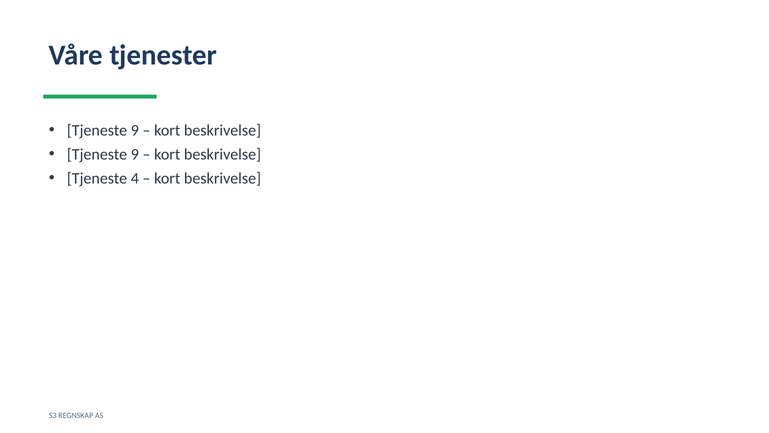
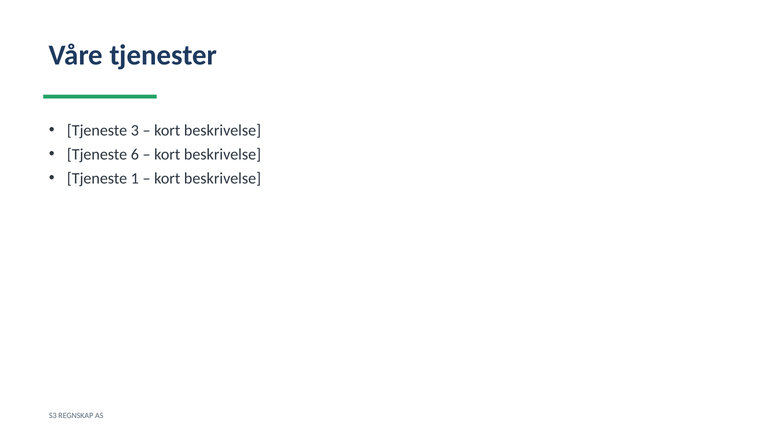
9 at (135, 130): 9 -> 3
9 at (135, 154): 9 -> 6
4: 4 -> 1
